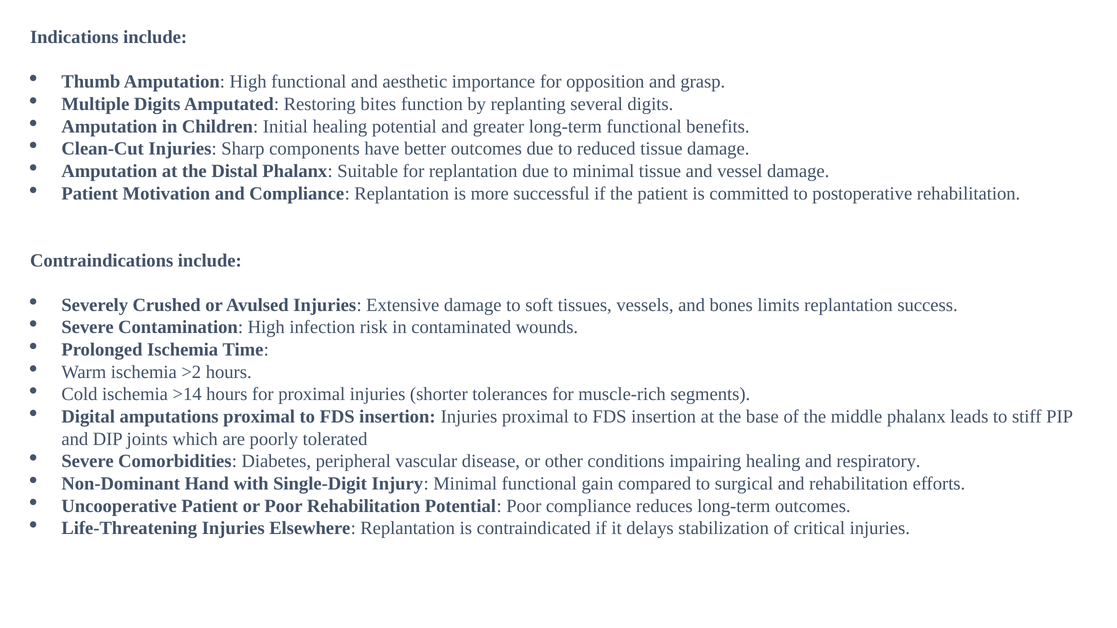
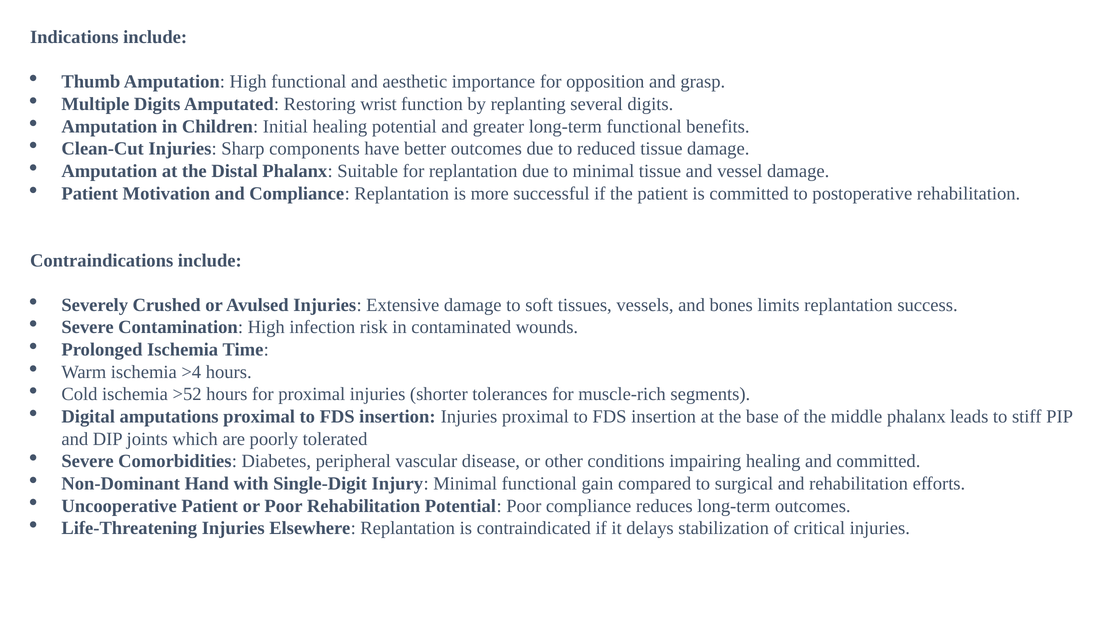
bites: bites -> wrist
>2: >2 -> >4
>14: >14 -> >52
and respiratory: respiratory -> committed
